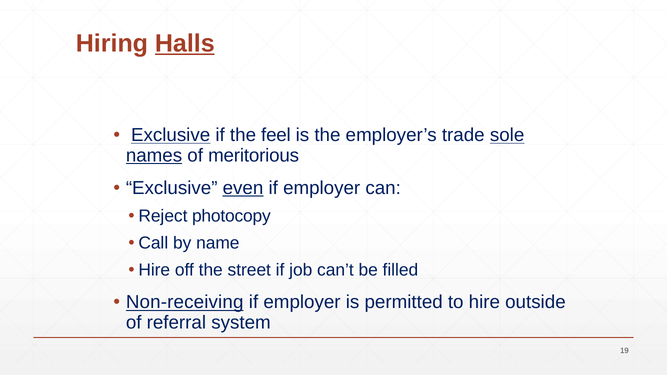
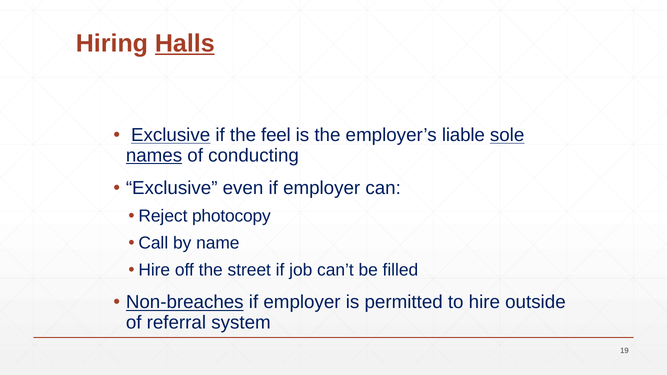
trade: trade -> liable
meritorious: meritorious -> conducting
even underline: present -> none
Non-receiving: Non-receiving -> Non-breaches
